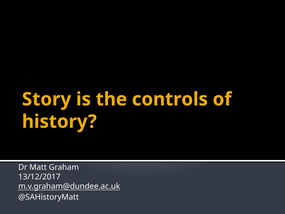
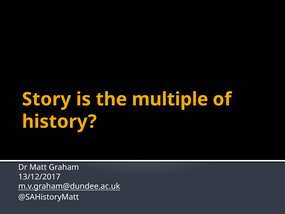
controls: controls -> multiple
